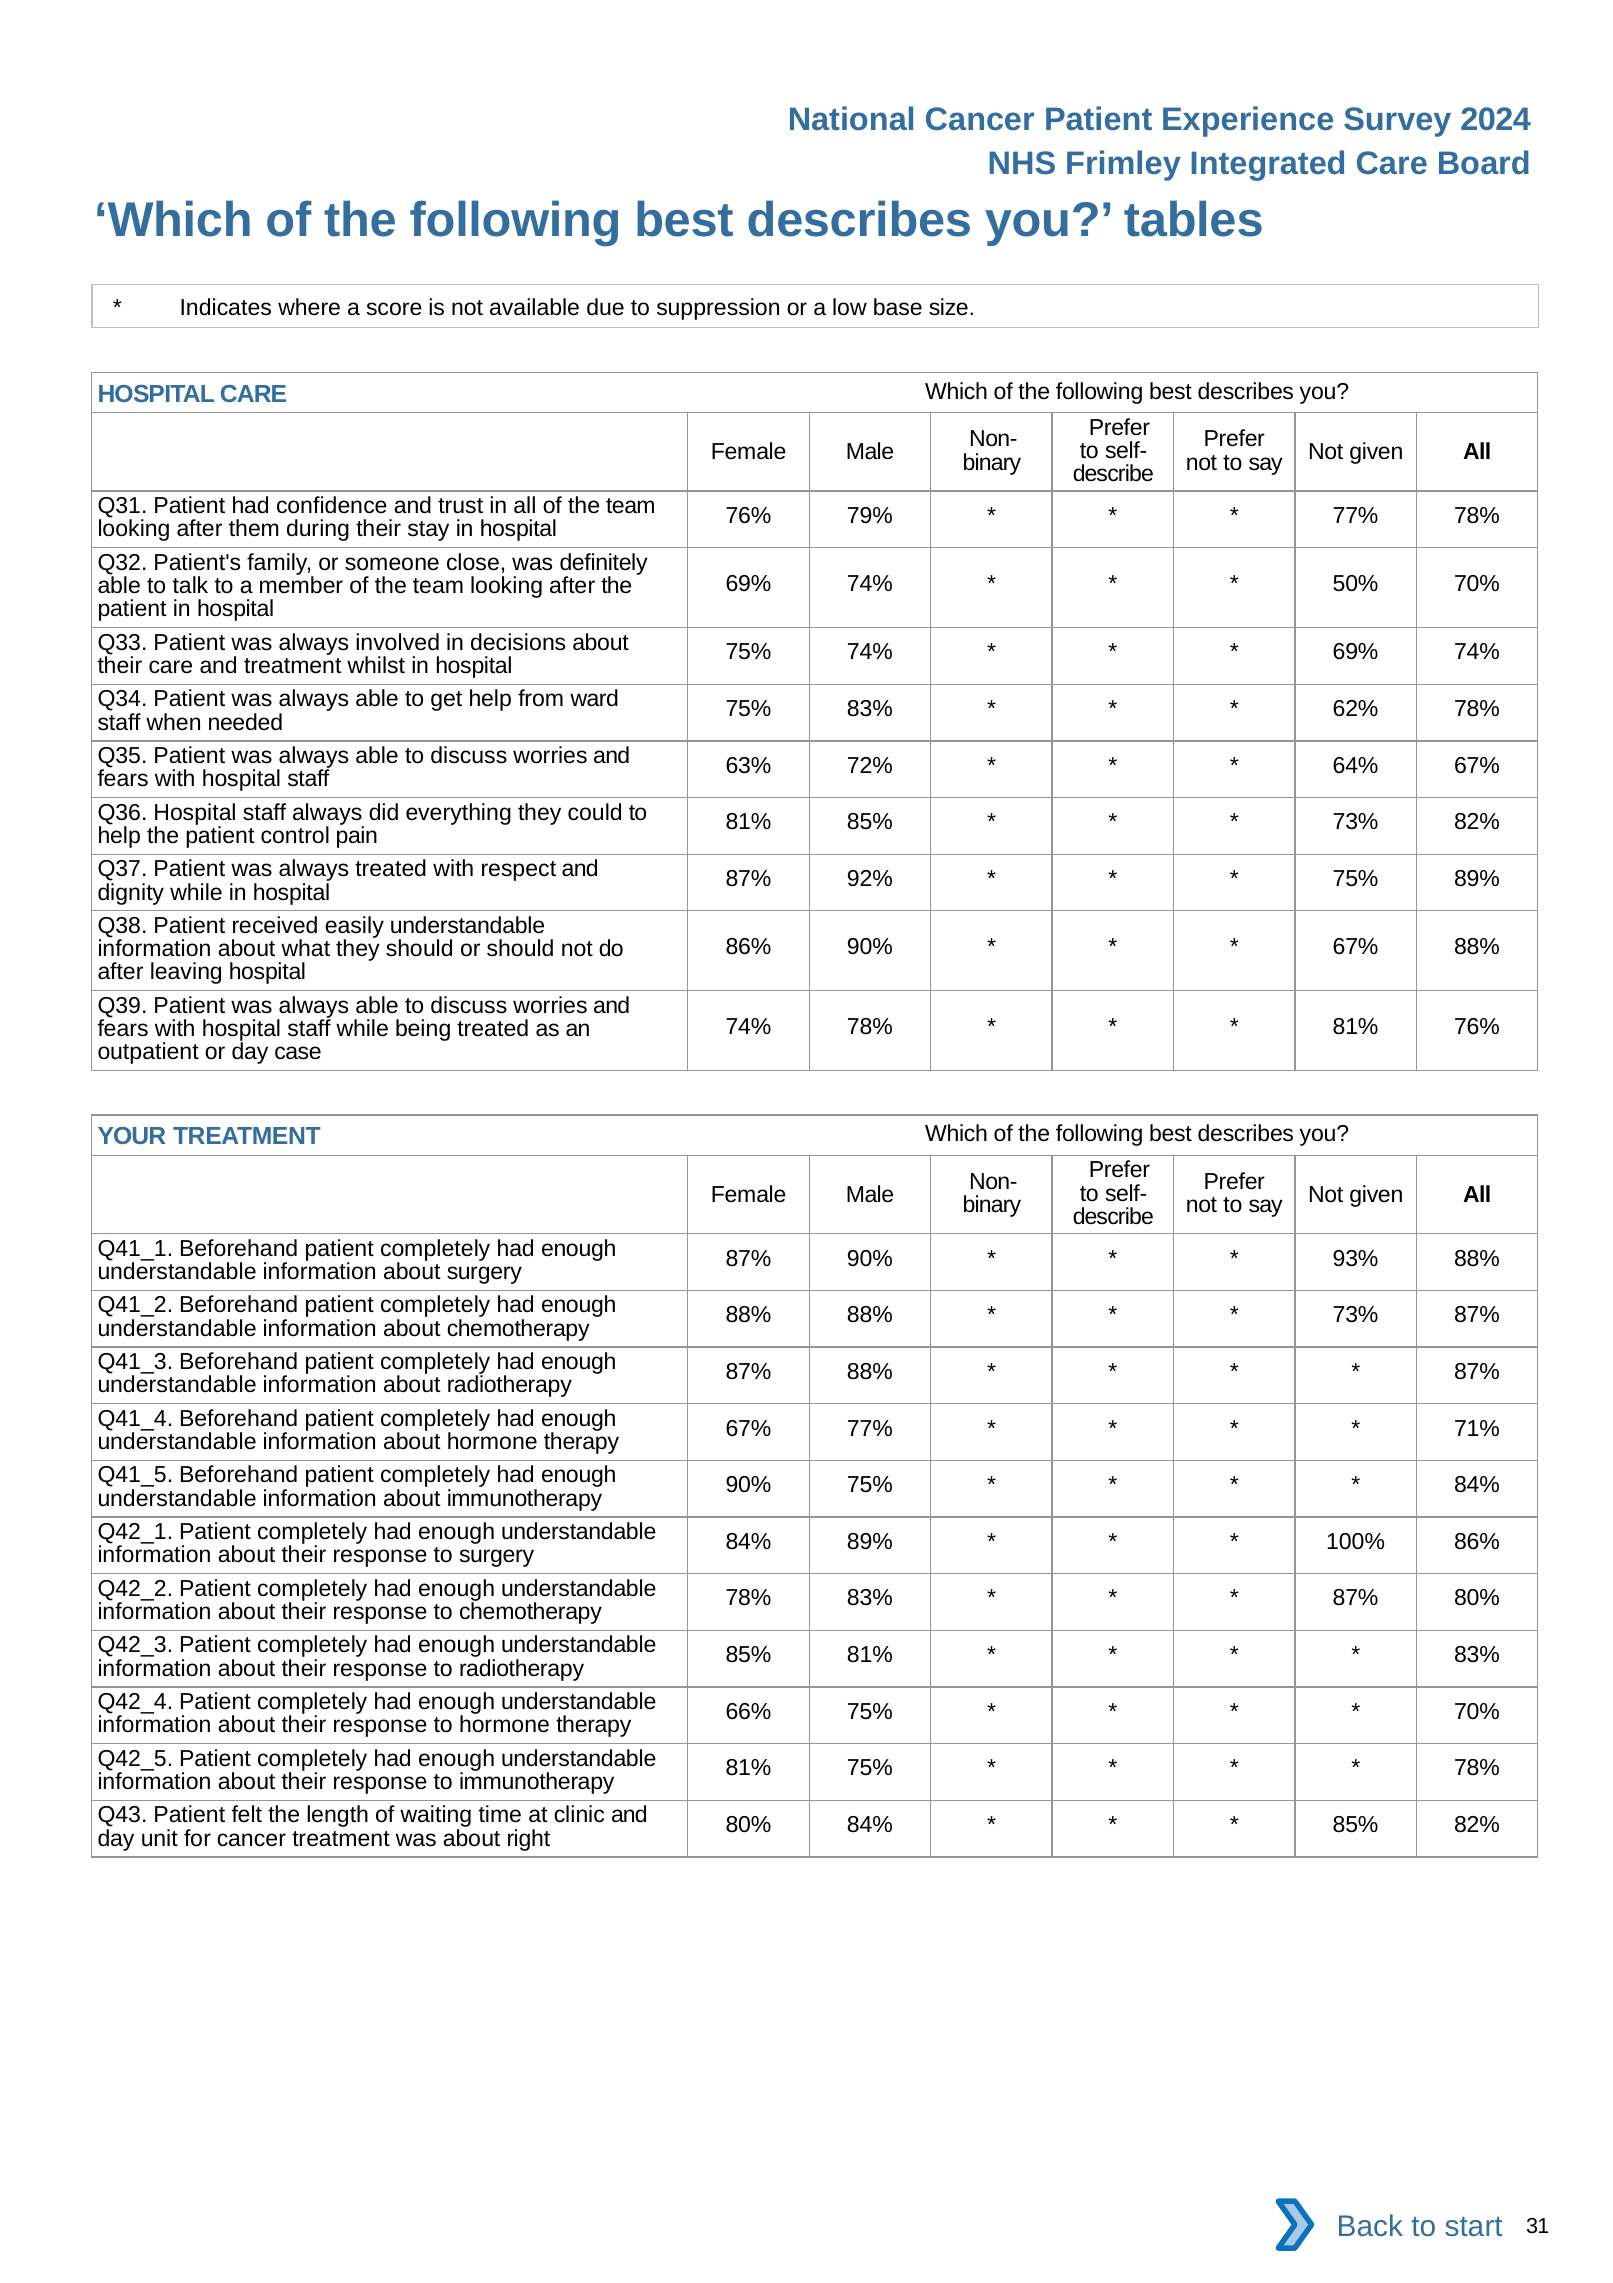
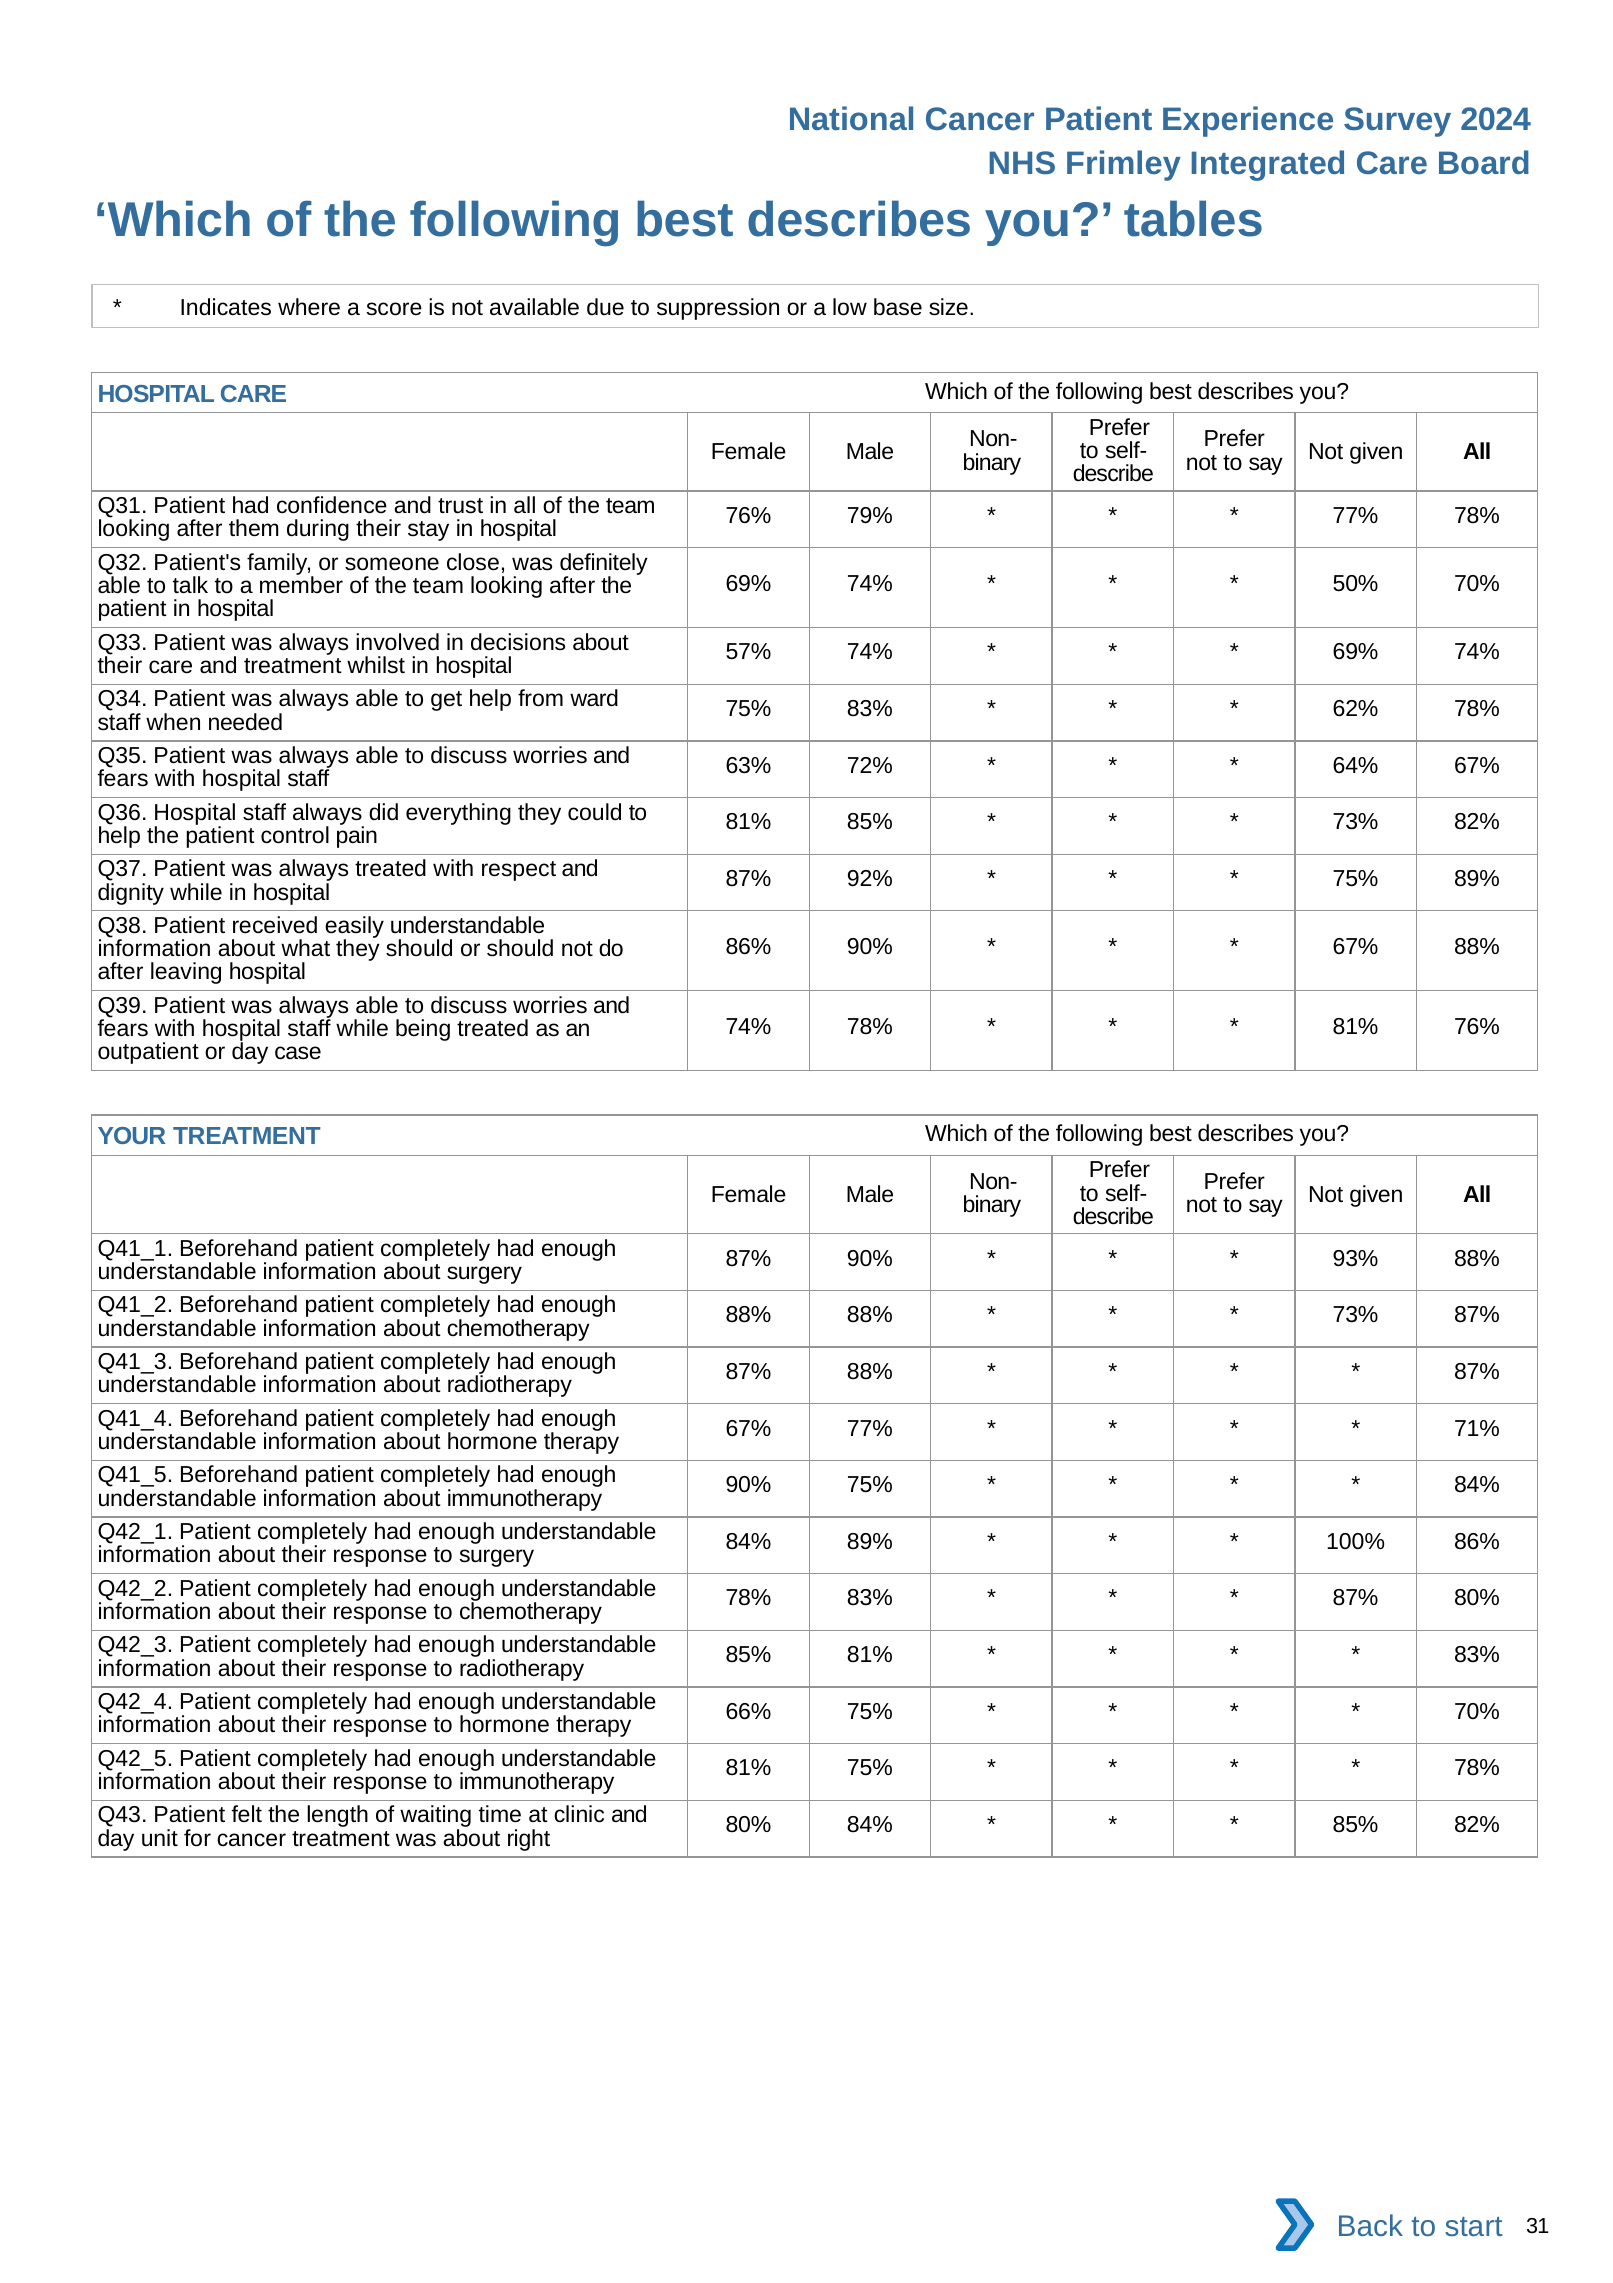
75% at (748, 652): 75% -> 57%
